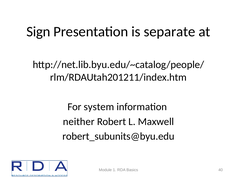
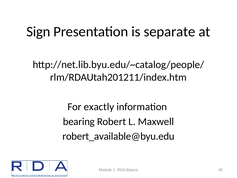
system: system -> exactly
neither: neither -> bearing
robert_subunits@byu.edu: robert_subunits@byu.edu -> robert_available@byu.edu
